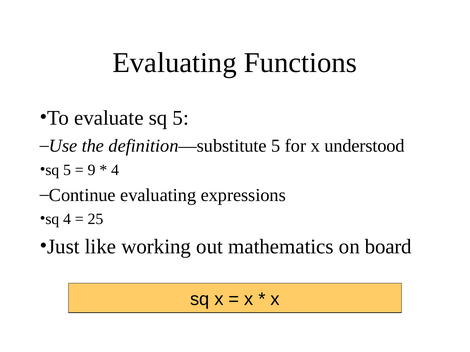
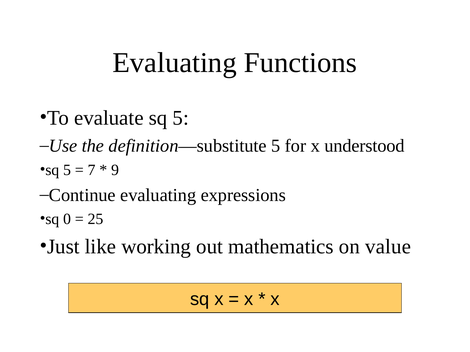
9: 9 -> 7
4 at (115, 170): 4 -> 9
sq 4: 4 -> 0
board: board -> value
